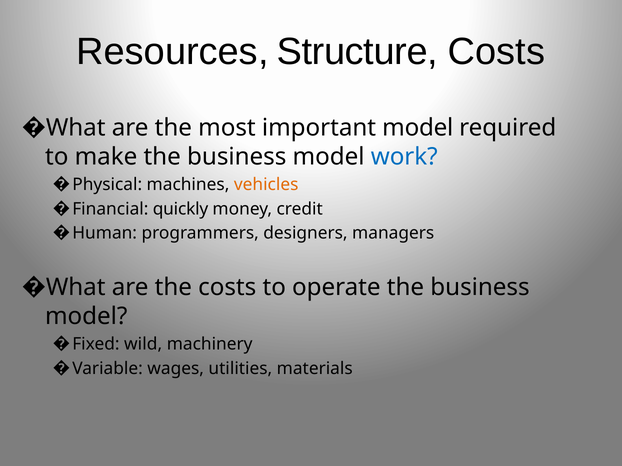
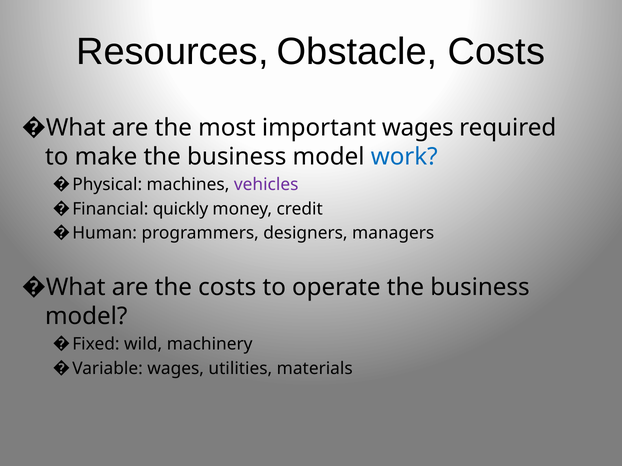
Structure: Structure -> Obstacle
important model: model -> wages
vehicles colour: orange -> purple
